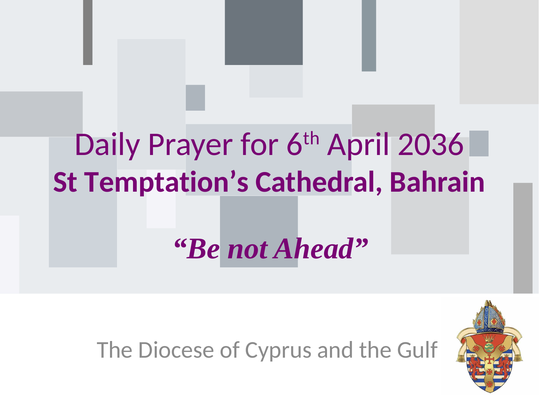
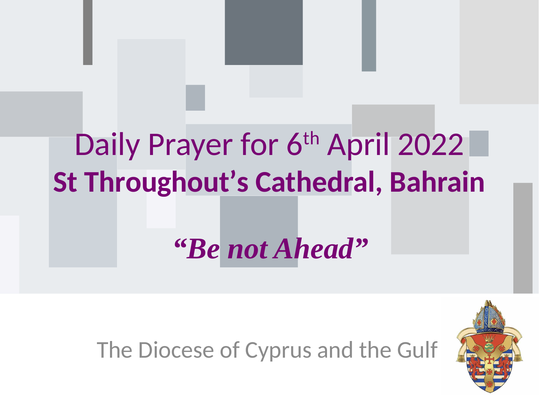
2036: 2036 -> 2022
Temptation’s: Temptation’s -> Throughout’s
